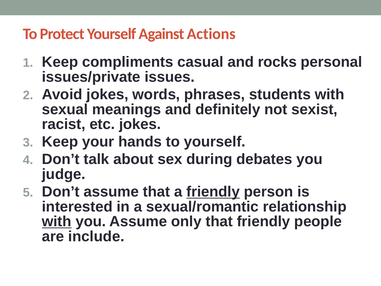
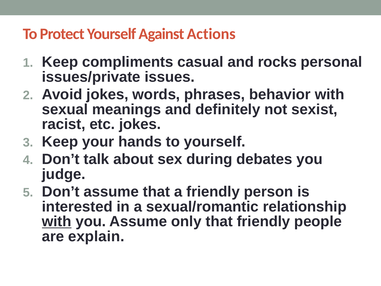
students: students -> behavior
friendly at (213, 192) underline: present -> none
include: include -> explain
